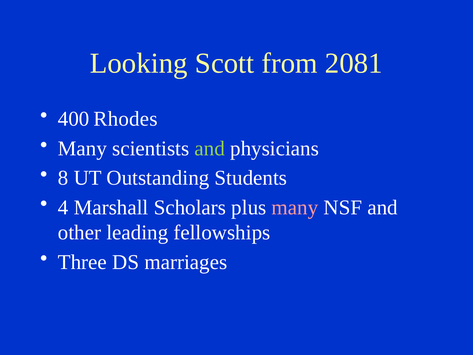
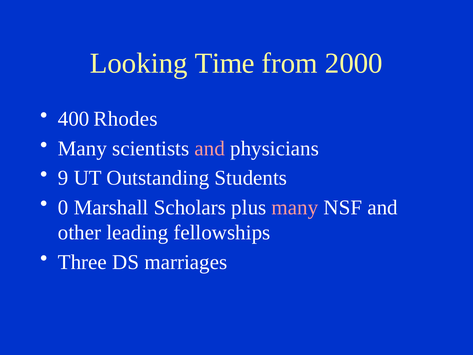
Scott: Scott -> Time
2081: 2081 -> 2000
and at (210, 148) colour: light green -> pink
8: 8 -> 9
4: 4 -> 0
